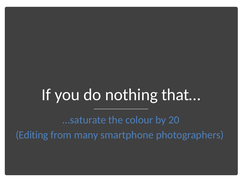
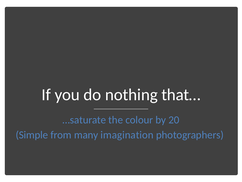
Editing: Editing -> Simple
smartphone: smartphone -> imagination
